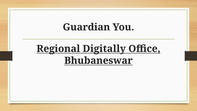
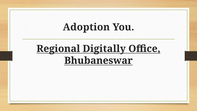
Guardian: Guardian -> Adoption
